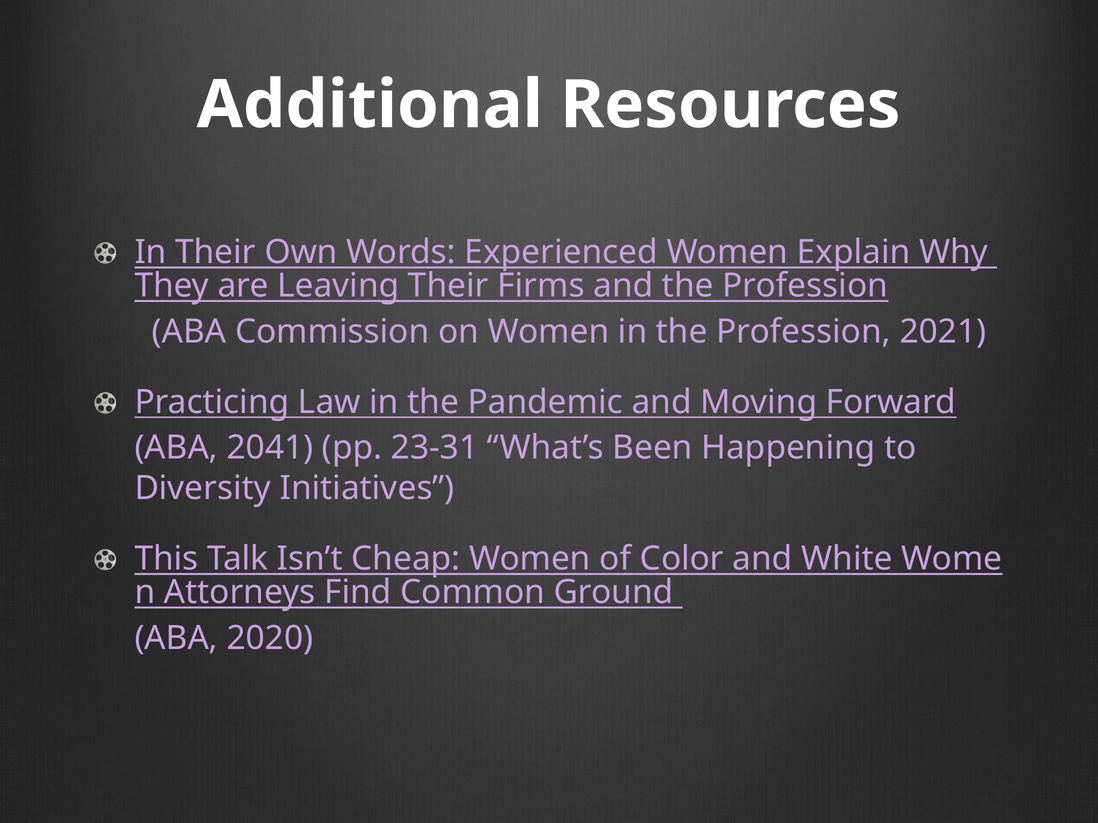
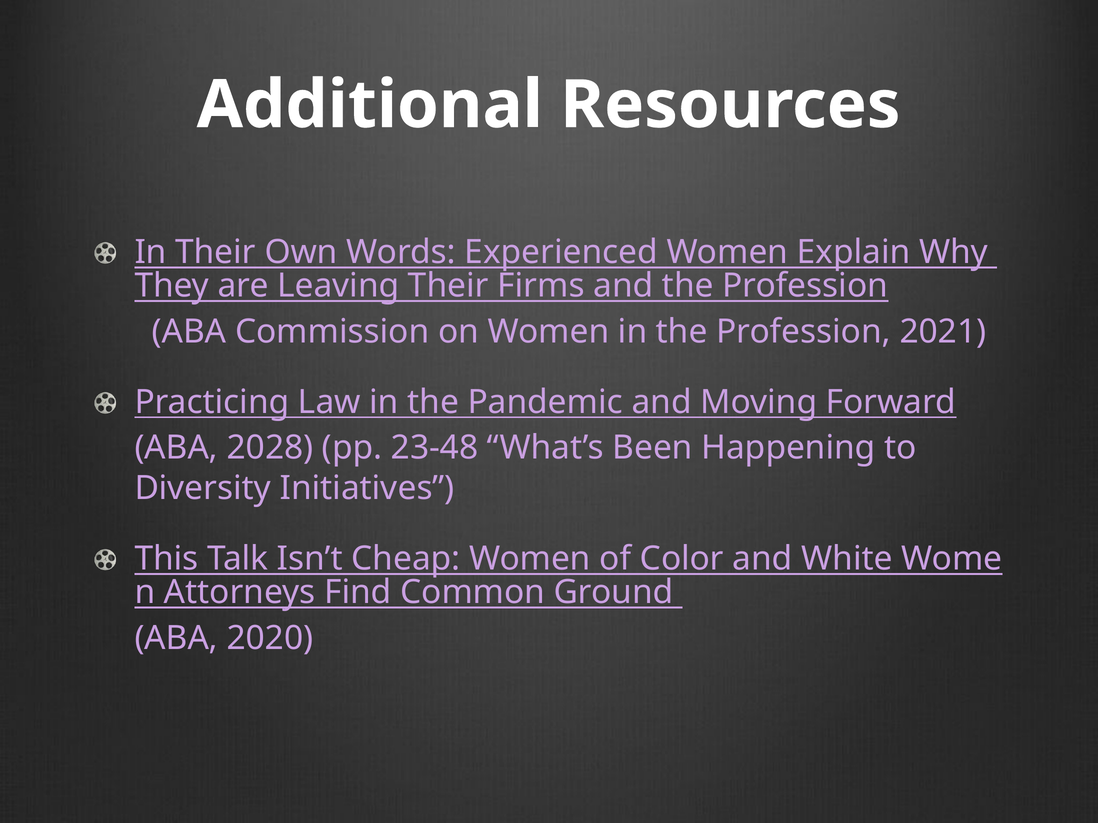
2041: 2041 -> 2028
23-31: 23-31 -> 23-48
